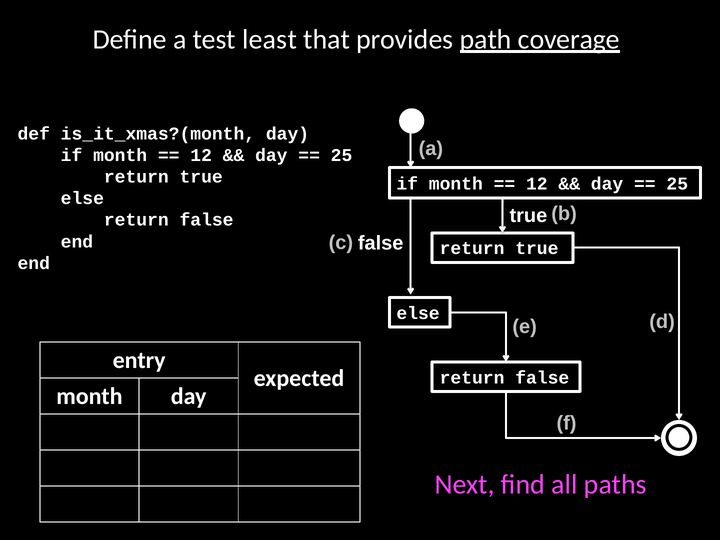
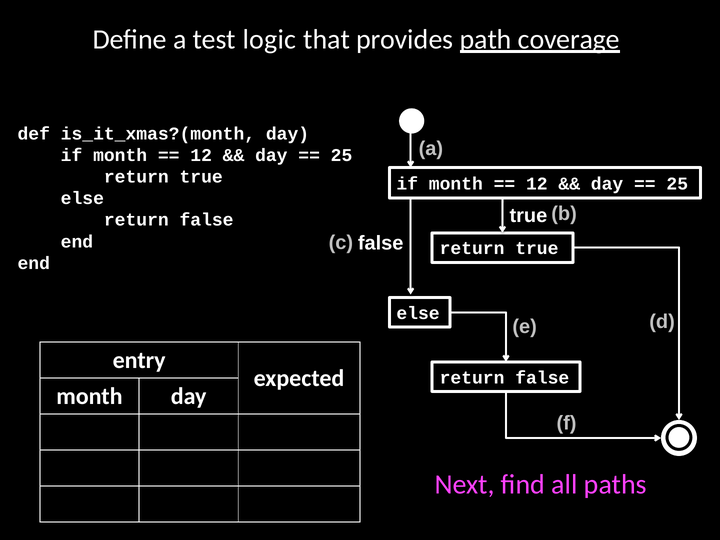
least: least -> logic
